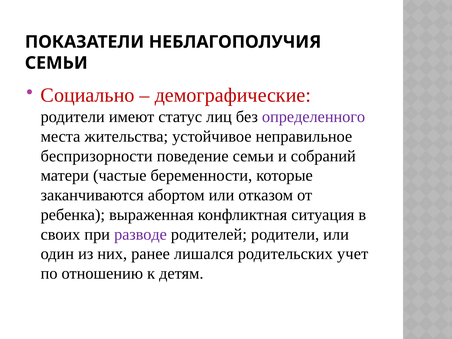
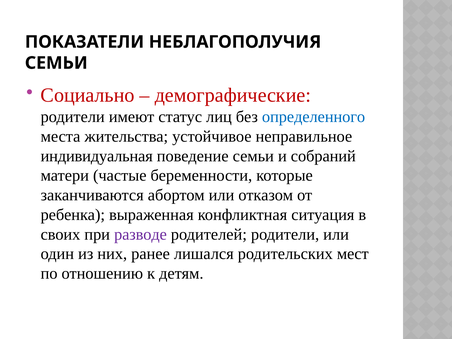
определенного colour: purple -> blue
беспризорности: беспризорности -> индивидуальная
учет: учет -> мест
